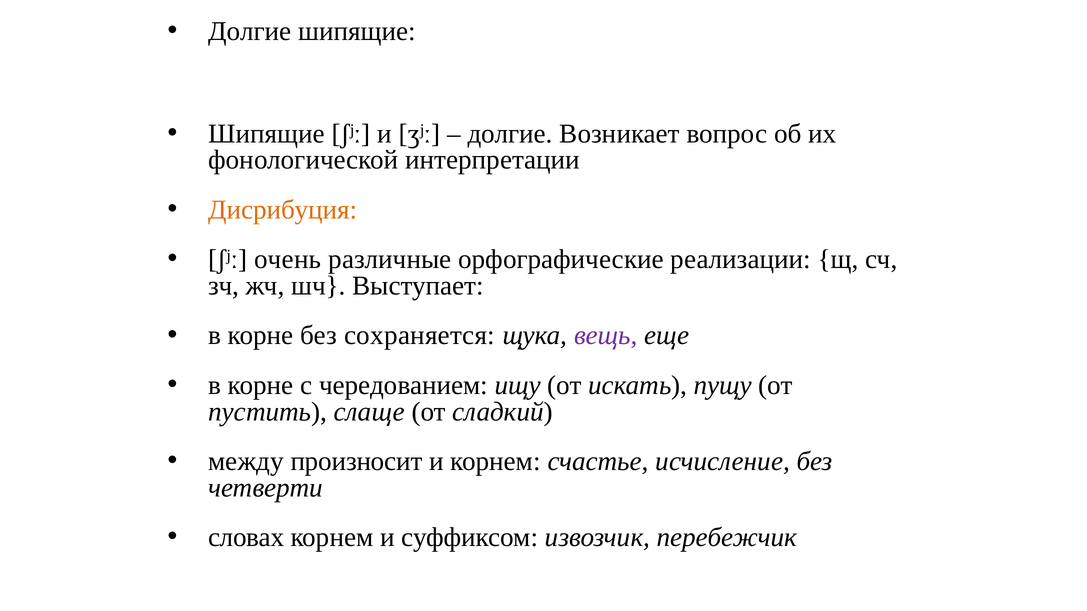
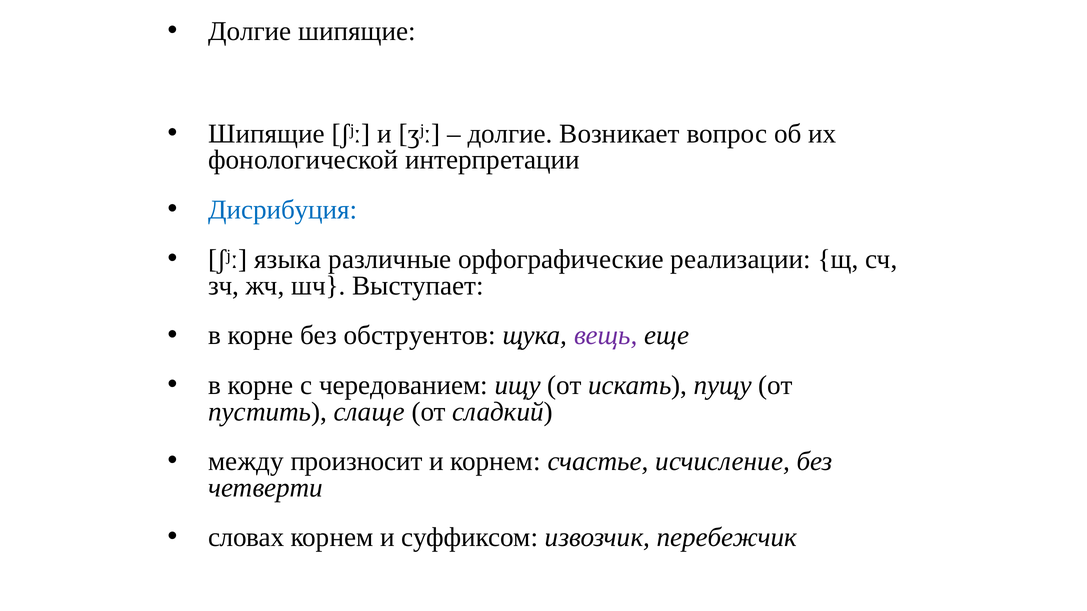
Дисрибуция colour: orange -> blue
очень: очень -> языка
сохраняется: сохраняется -> обструентов
